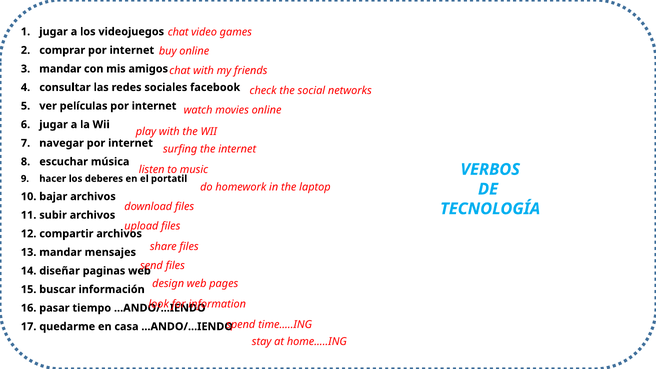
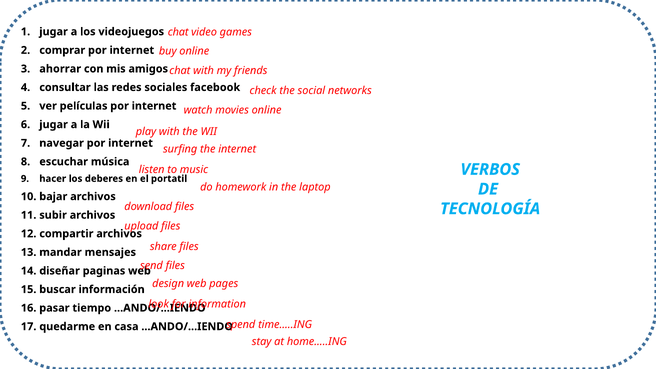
mandar at (60, 69): mandar -> ahorrar
